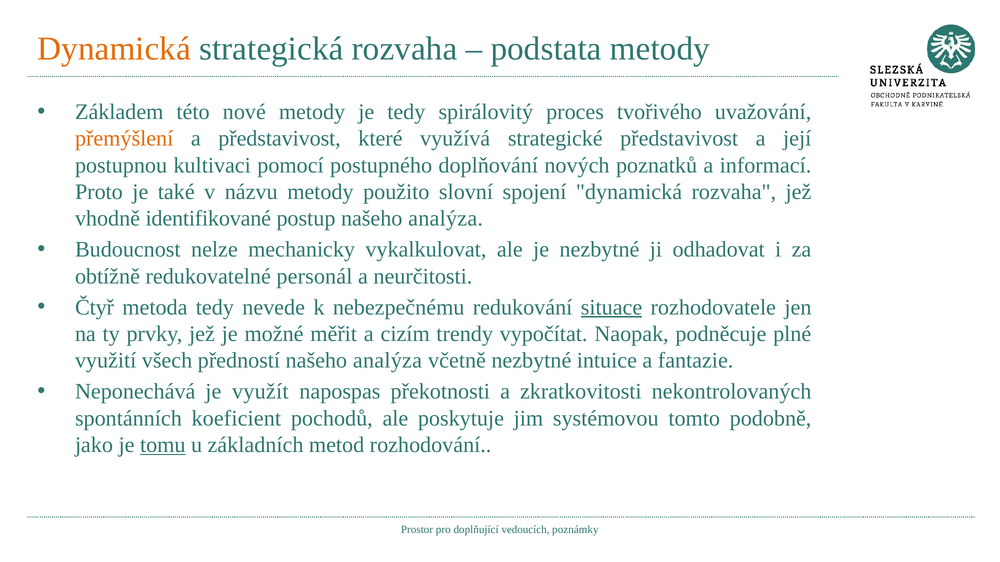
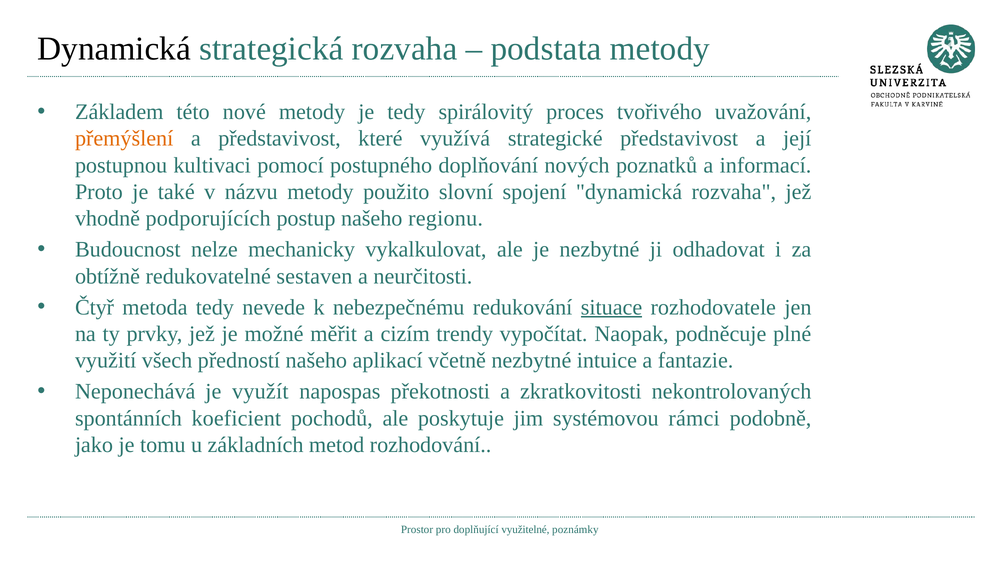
Dynamická at (114, 49) colour: orange -> black
identifikované: identifikované -> podporujících
postup našeho analýza: analýza -> regionu
personál: personál -> sestaven
předností našeho analýza: analýza -> aplikací
tomto: tomto -> rámci
tomu underline: present -> none
vedoucích: vedoucích -> využitelné
